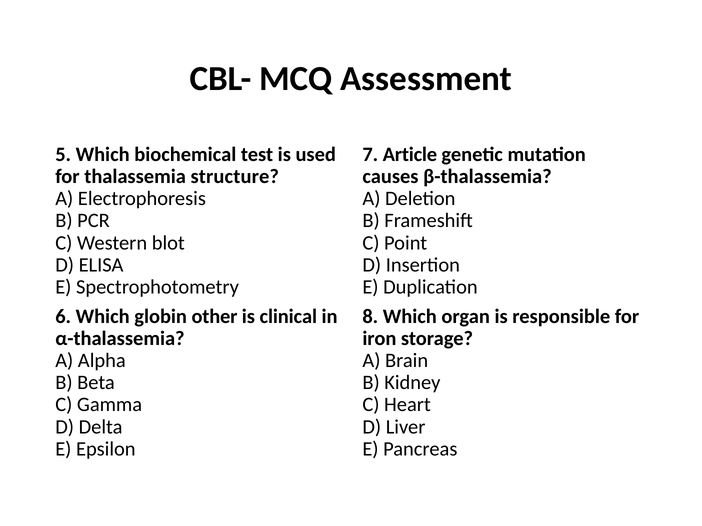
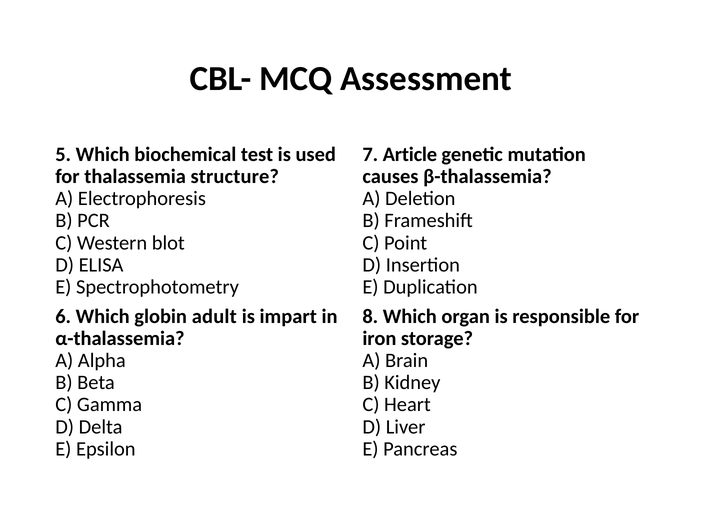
other: other -> adult
clinical: clinical -> impart
